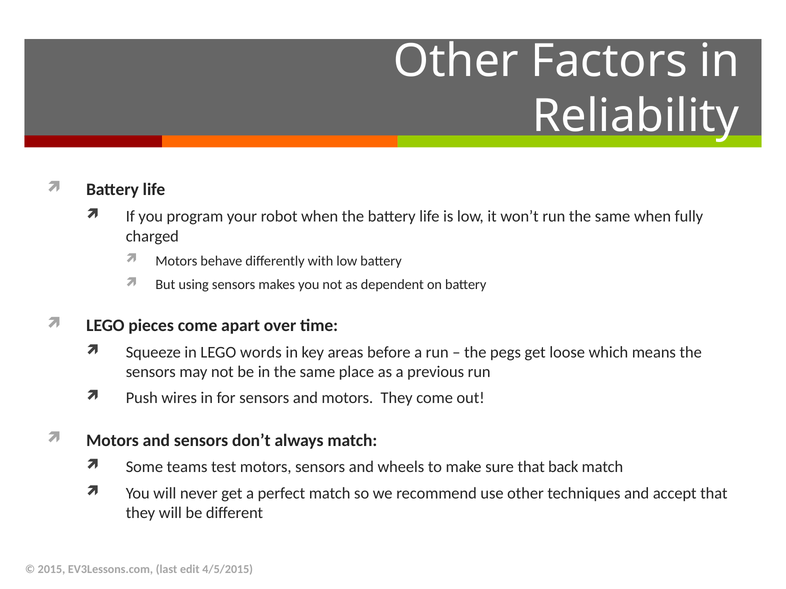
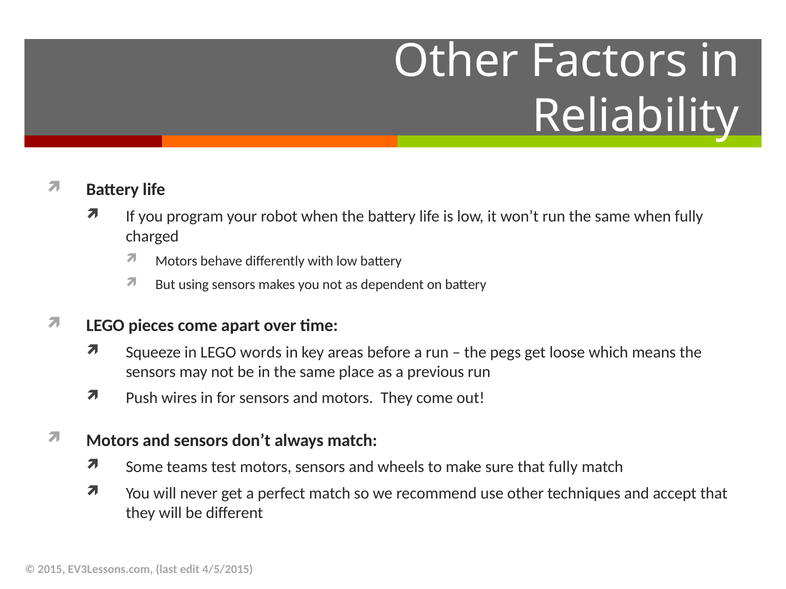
that back: back -> fully
